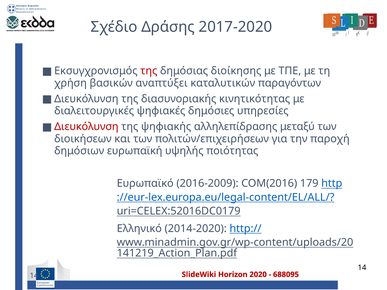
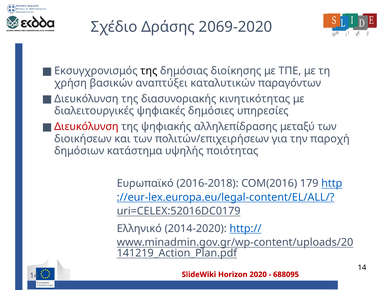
2017-2020: 2017-2020 -> 2069-2020
της at (149, 71) colour: red -> black
ευρωπαϊκή: ευρωπαϊκή -> κατάστημα
2016-2009: 2016-2009 -> 2016-2018
